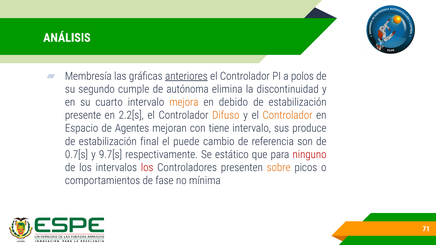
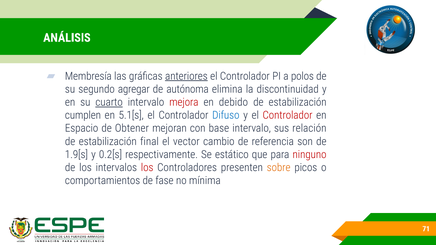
cumple: cumple -> agregar
cuarto underline: none -> present
mejora colour: orange -> red
presente: presente -> cumplen
2.2[s: 2.2[s -> 5.1[s
Difuso colour: orange -> blue
Controlador at (288, 115) colour: orange -> red
Agentes: Agentes -> Obtener
tiene: tiene -> base
produce: produce -> relación
puede: puede -> vector
0.7[s: 0.7[s -> 1.9[s
9.7[s: 9.7[s -> 0.2[s
